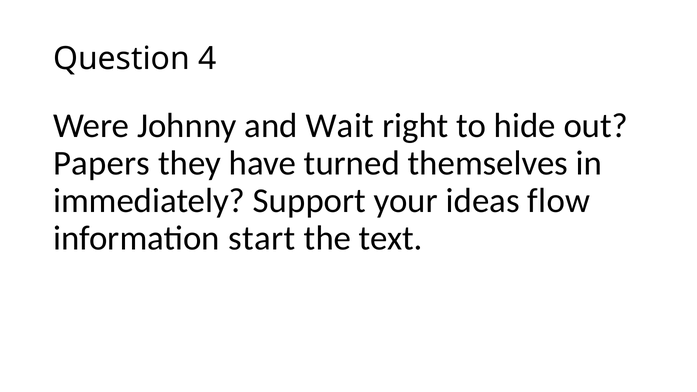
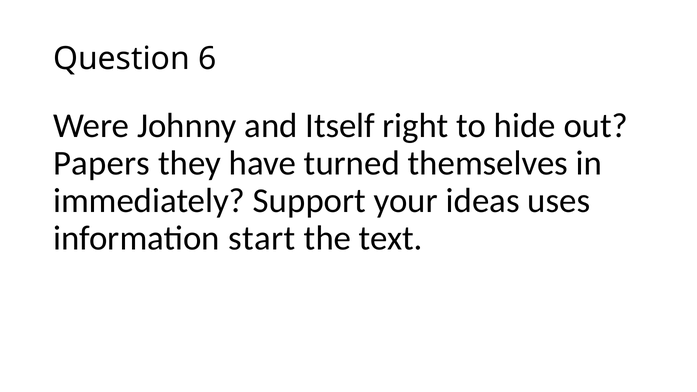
4: 4 -> 6
Wait: Wait -> Itself
flow: flow -> uses
